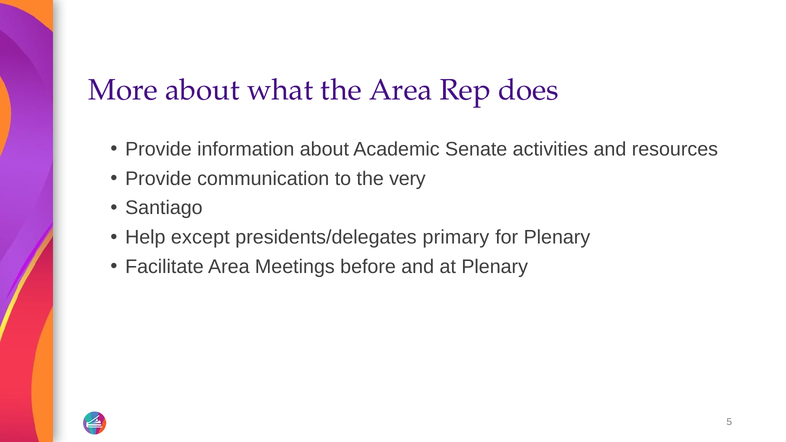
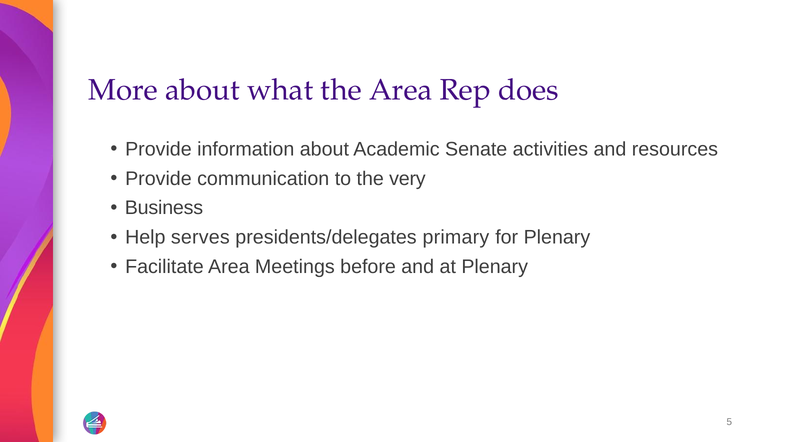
Santiago: Santiago -> Business
except: except -> serves
